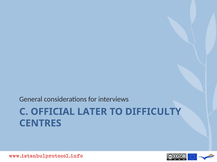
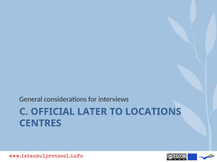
DIFFICULTY: DIFFICULTY -> LOCATIONS
